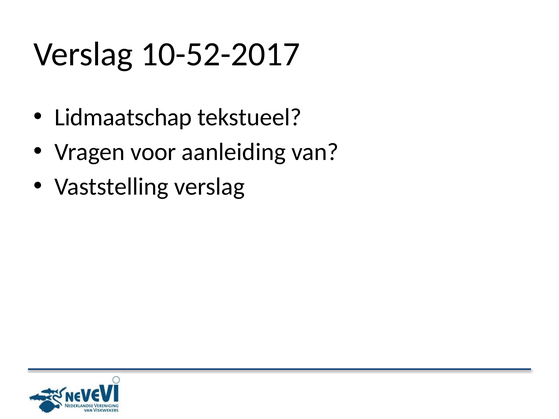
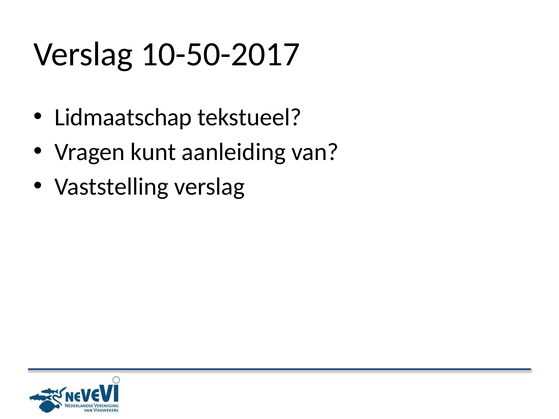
10-52-2017: 10-52-2017 -> 10-50-2017
voor: voor -> kunt
